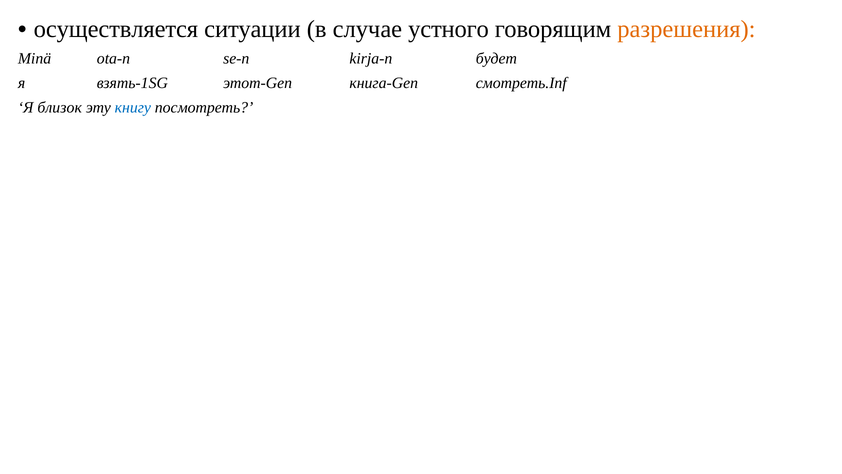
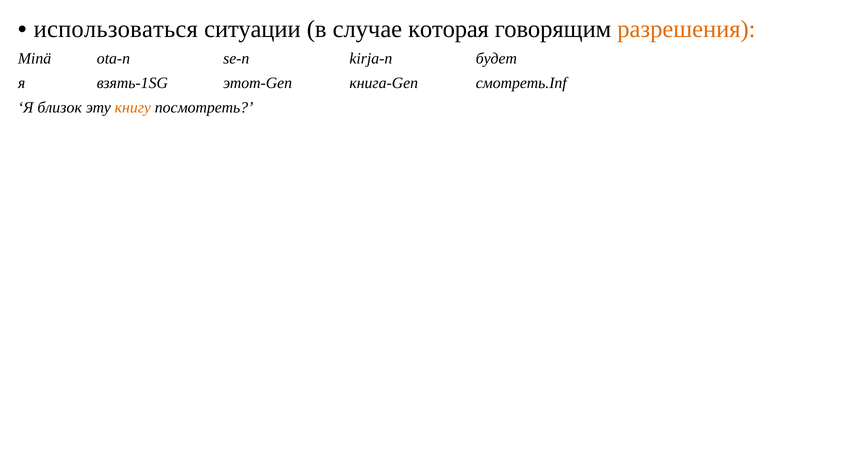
осуществляется: осуществляется -> использоваться
устного: устного -> которая
книгу colour: blue -> orange
